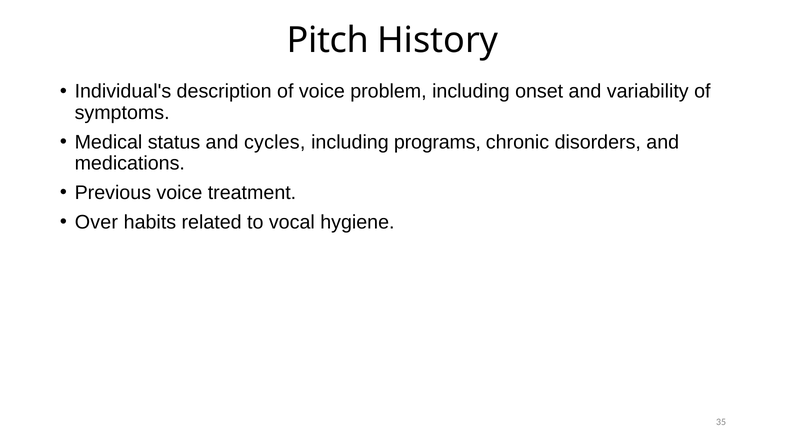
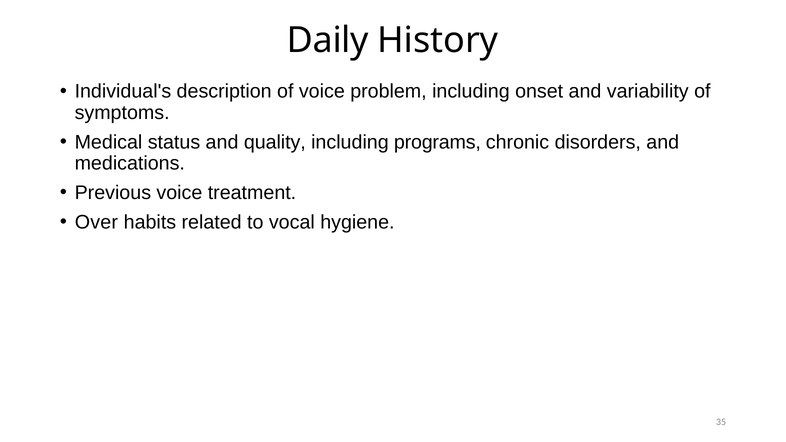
Pitch: Pitch -> Daily
cycles: cycles -> quality
